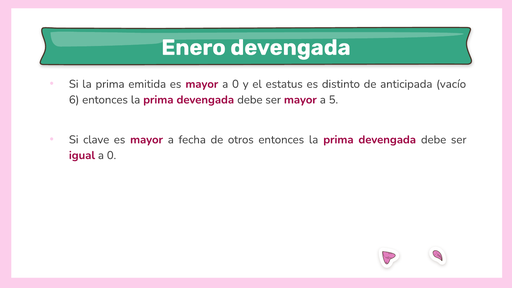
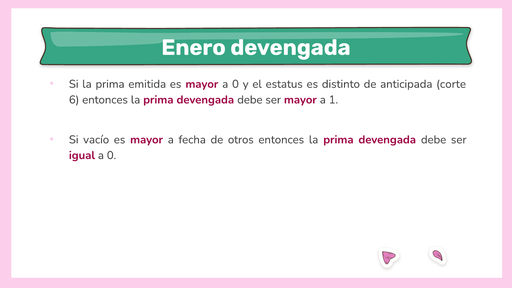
vacío: vacío -> corte
5: 5 -> 1
clave: clave -> vacío
